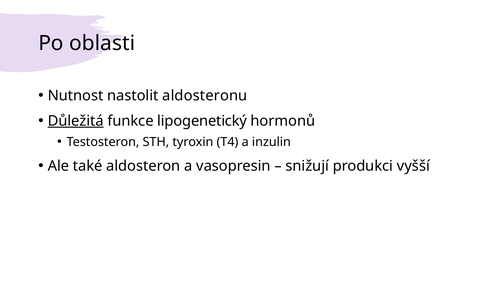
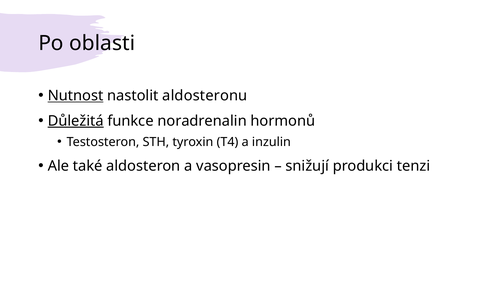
Nutnost underline: none -> present
lipogenetický: lipogenetický -> noradrenalin
vyšší: vyšší -> tenzi
